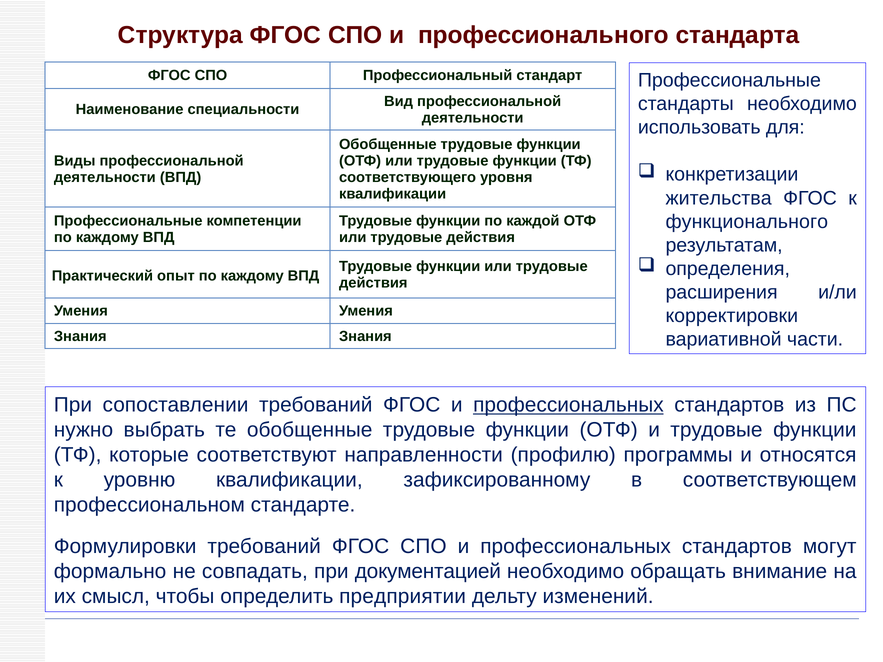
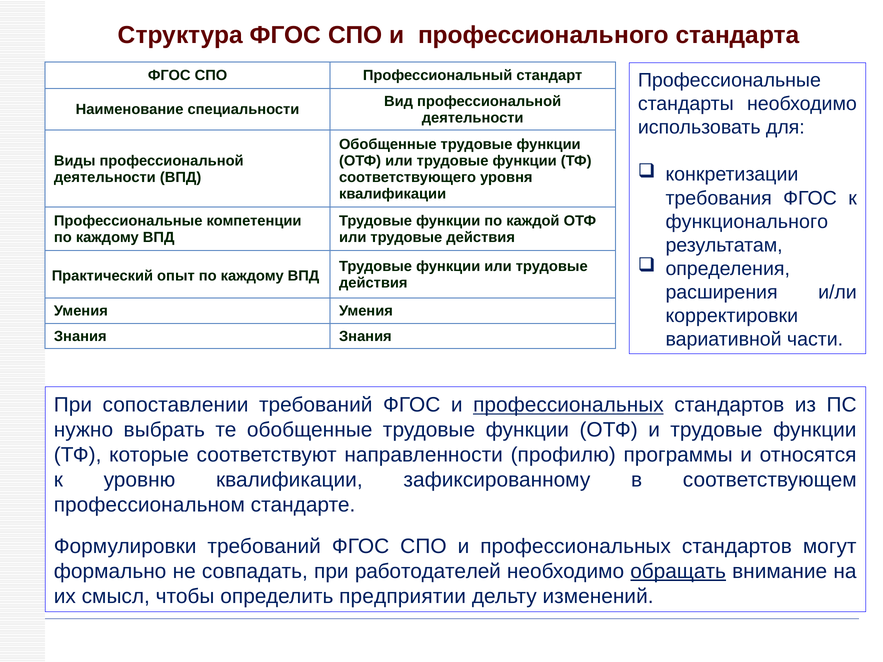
жительства: жительства -> требования
документацией: документацией -> работодателей
обращать underline: none -> present
